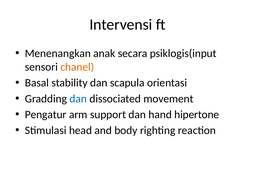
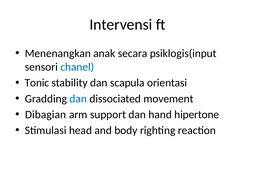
chanel colour: orange -> blue
Basal: Basal -> Tonic
Pengatur: Pengatur -> Dibagian
